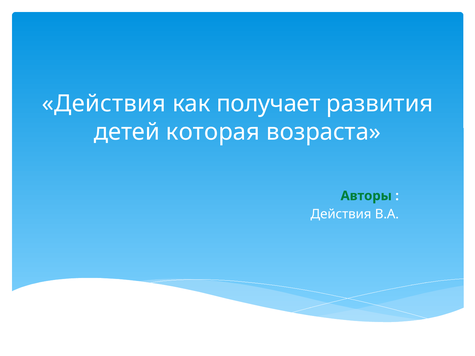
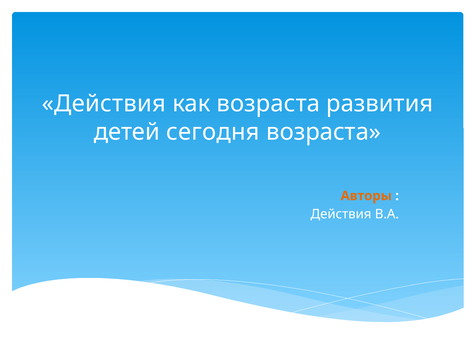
как получает: получает -> возраста
которая: которая -> сегодня
Авторы colour: green -> orange
